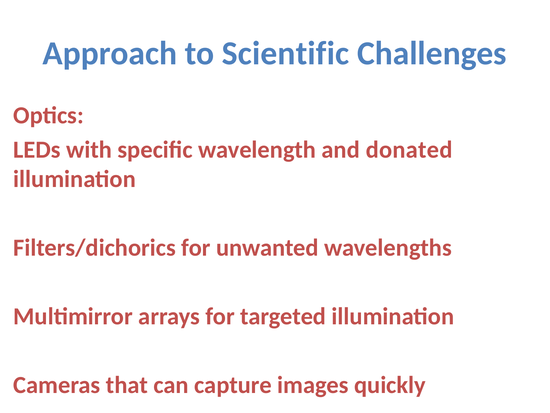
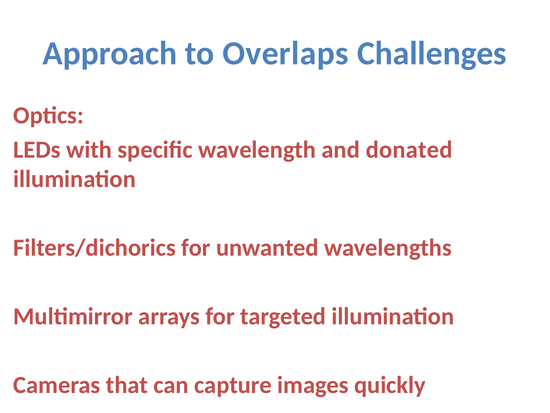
Scientific: Scientific -> Overlaps
